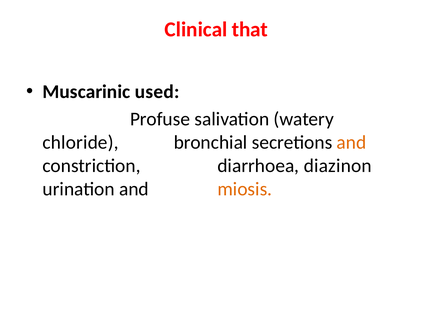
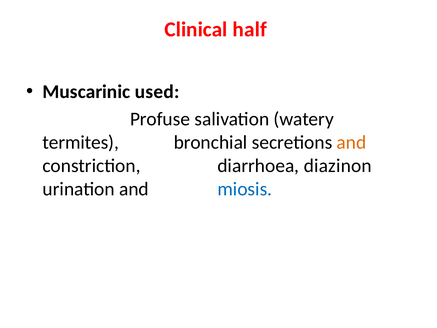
that: that -> half
chloride: chloride -> termites
miosis colour: orange -> blue
